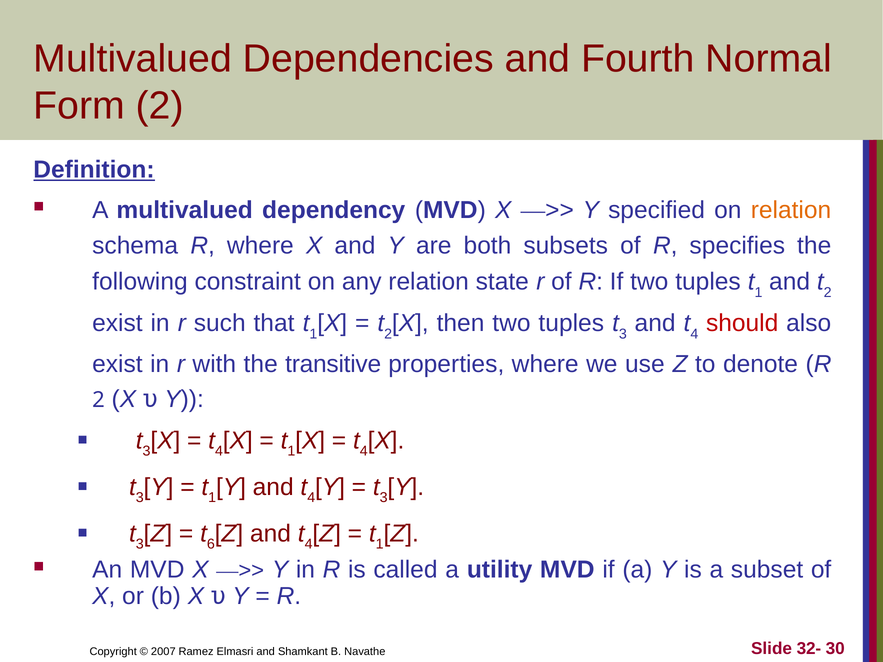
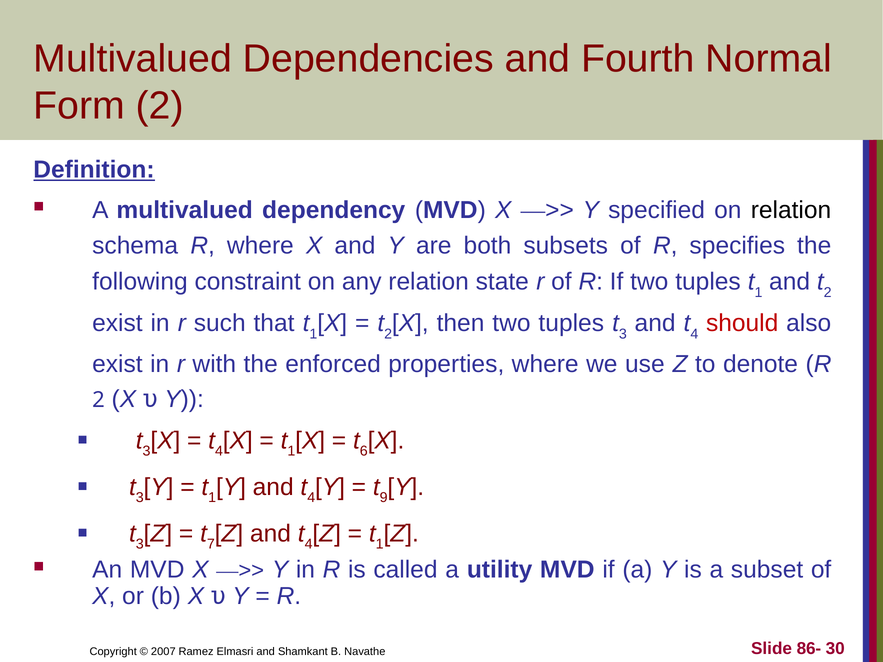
relation at (791, 210) colour: orange -> black
transitive: transitive -> enforced
4 at (364, 451): 4 -> 6
3 at (384, 498): 3 -> 9
6: 6 -> 7
32-: 32- -> 86-
